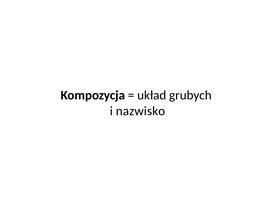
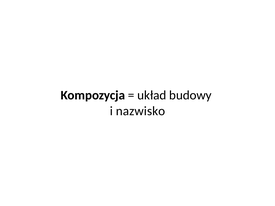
grubych: grubych -> budowy
